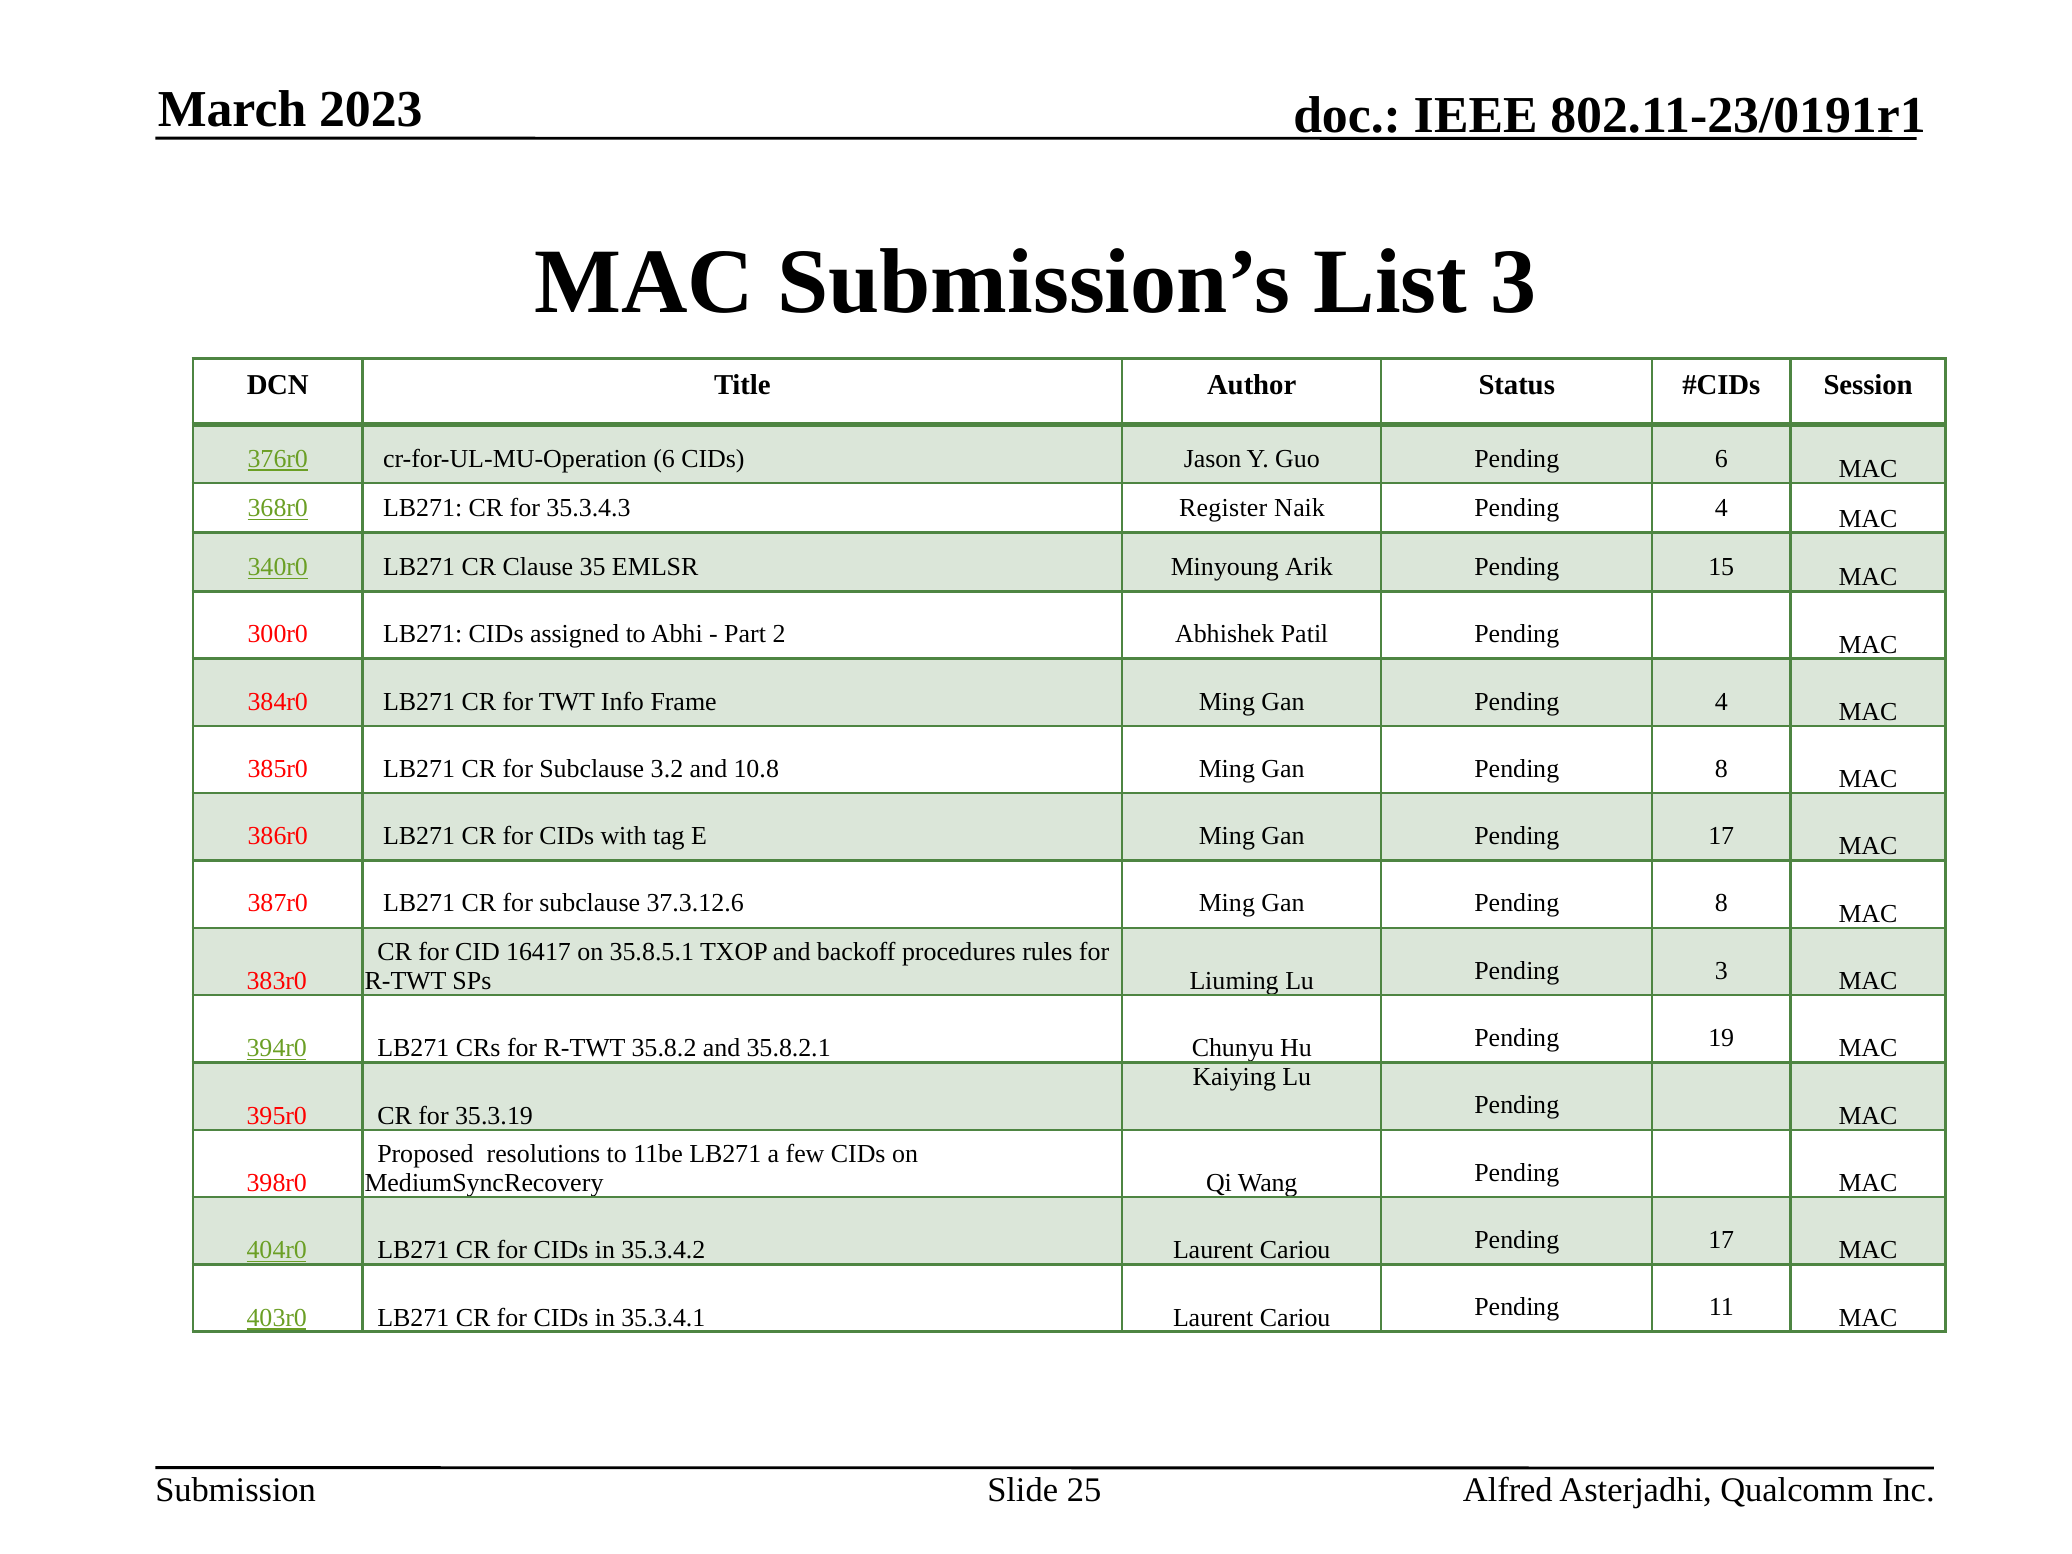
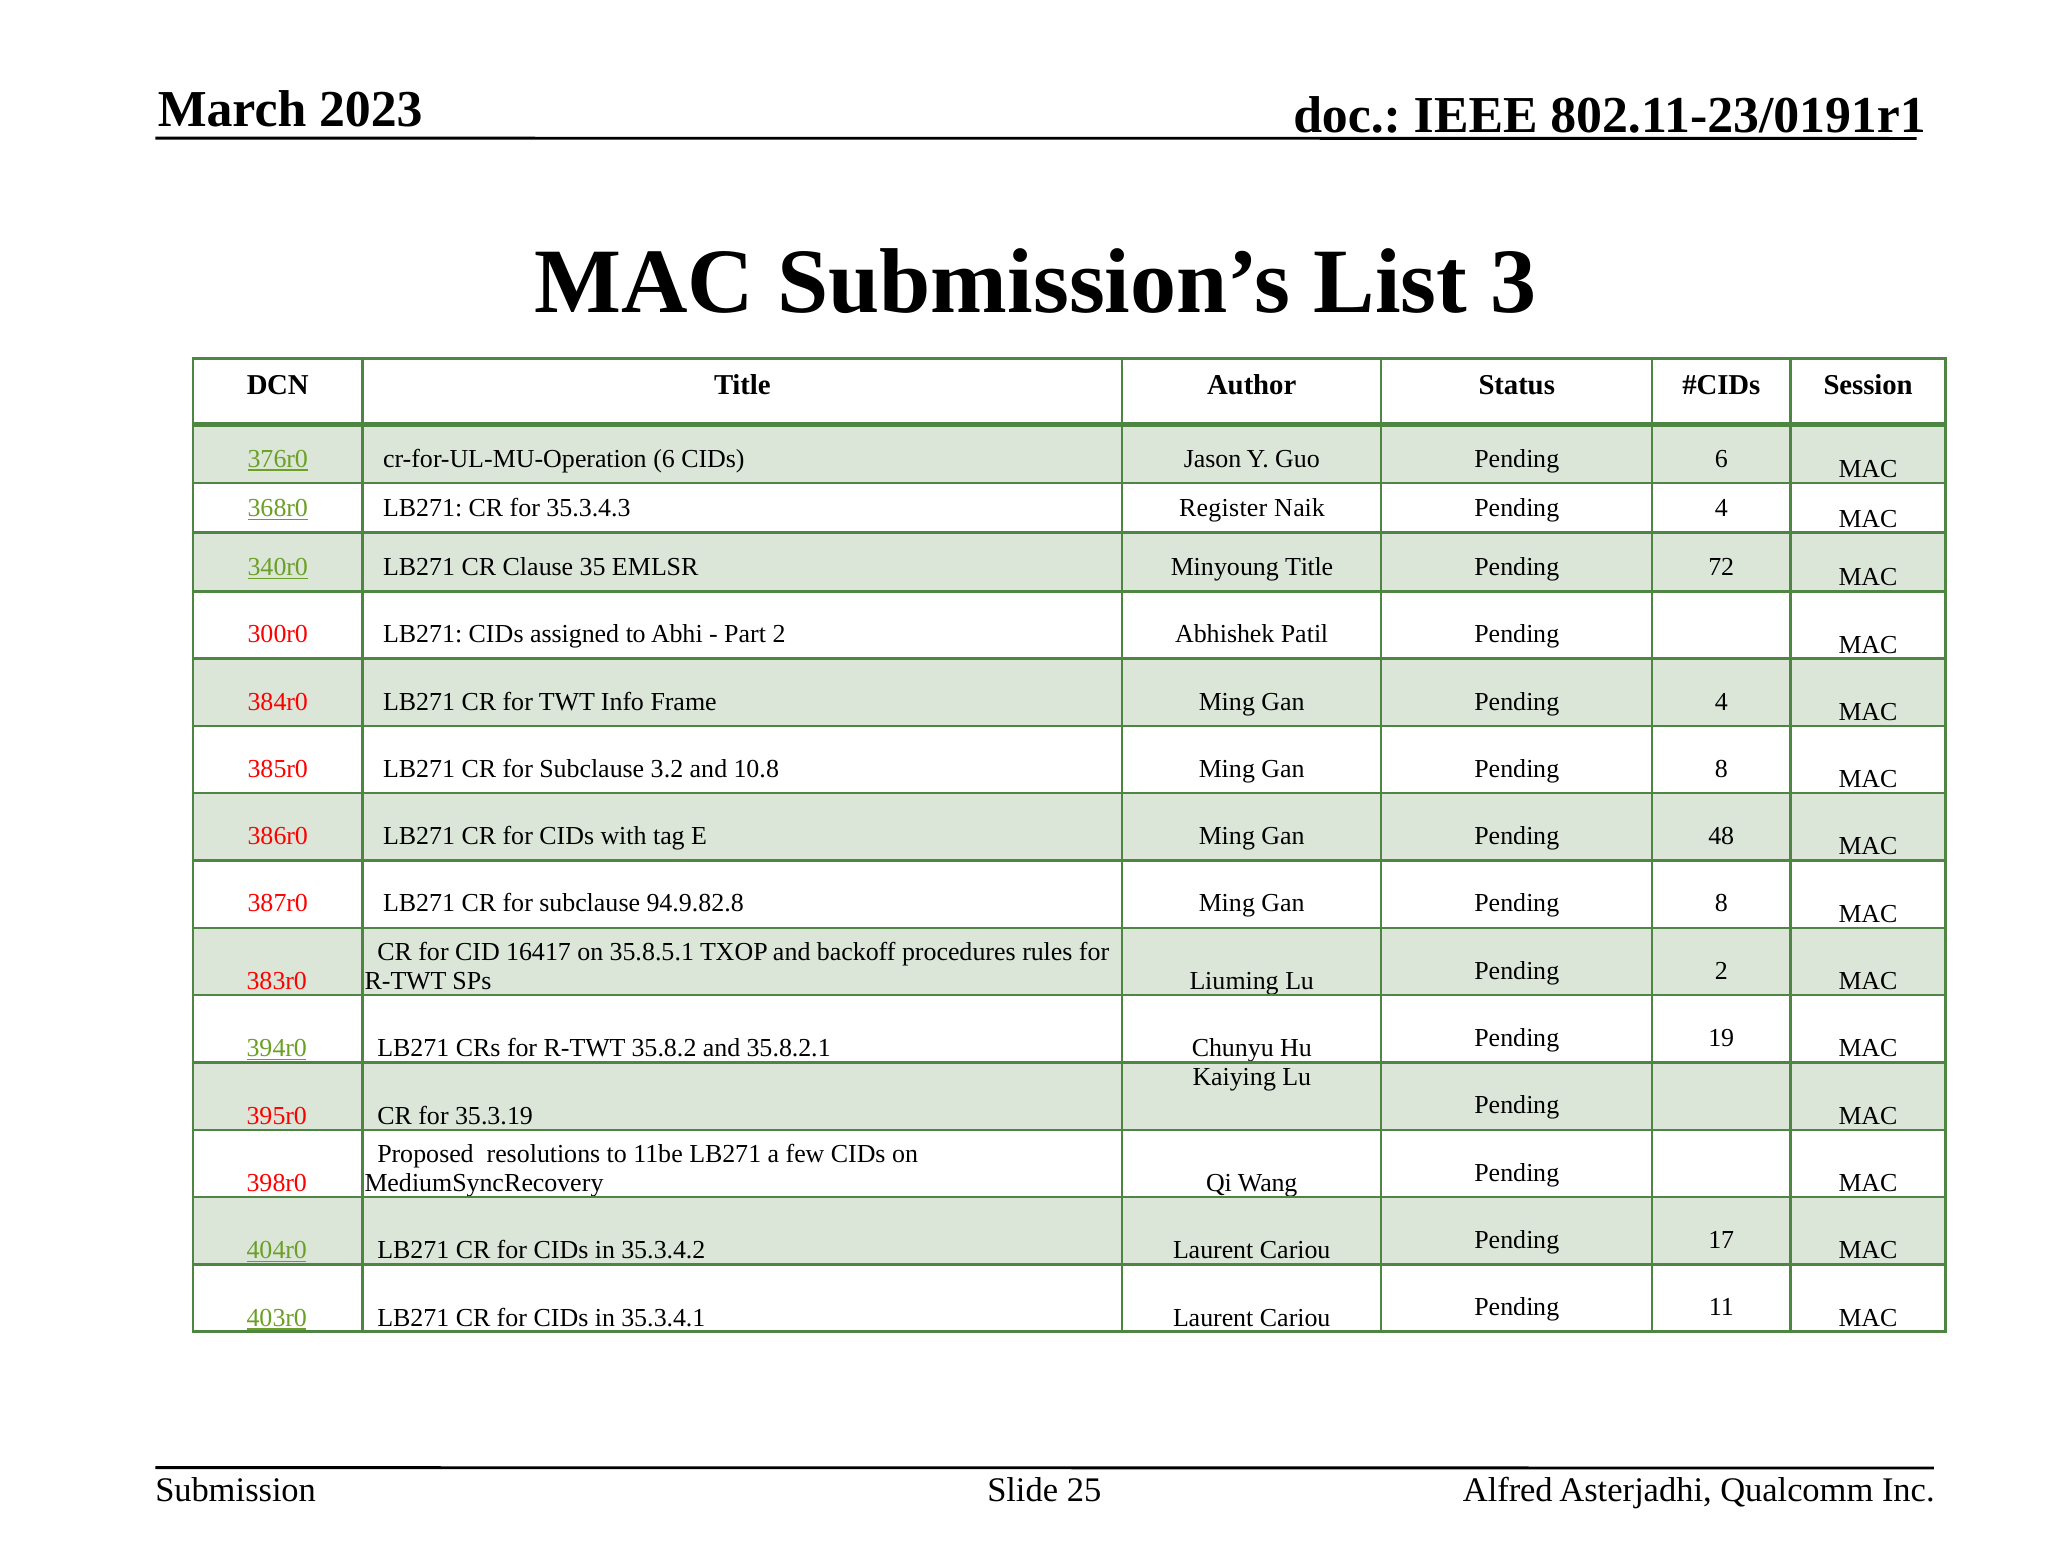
Minyoung Arik: Arik -> Title
15: 15 -> 72
Gan Pending 17: 17 -> 48
37.3.12.6: 37.3.12.6 -> 94.9.82.8
Pending 3: 3 -> 2
